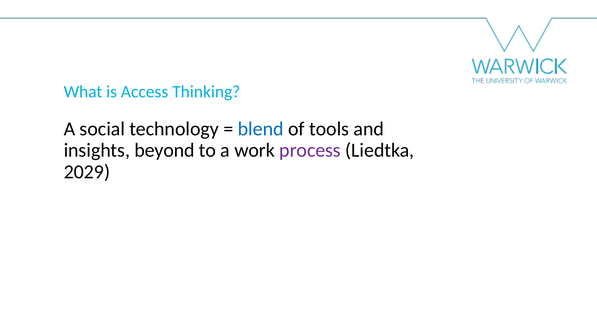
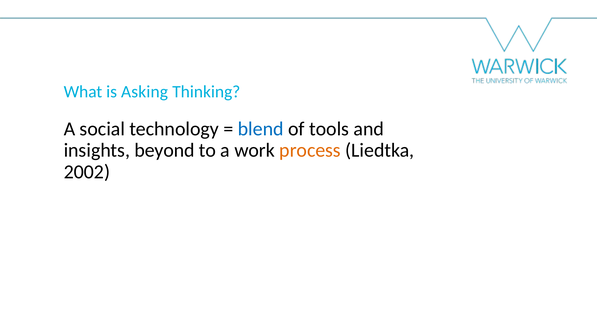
Access: Access -> Asking
process colour: purple -> orange
2029: 2029 -> 2002
